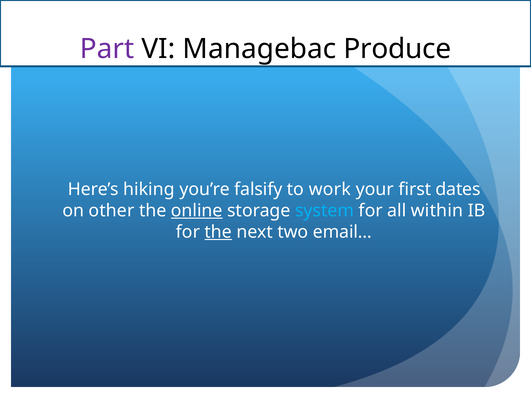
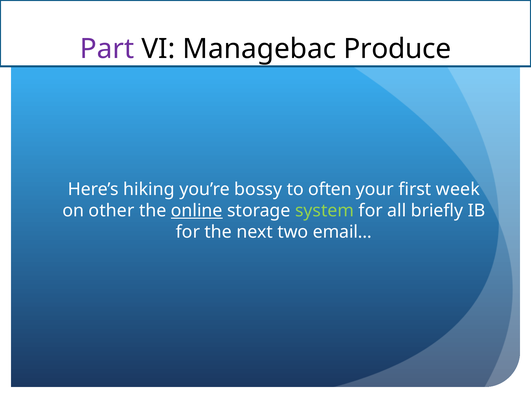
falsify: falsify -> bossy
work: work -> often
dates: dates -> week
system colour: light blue -> light green
within: within -> briefly
the at (218, 232) underline: present -> none
